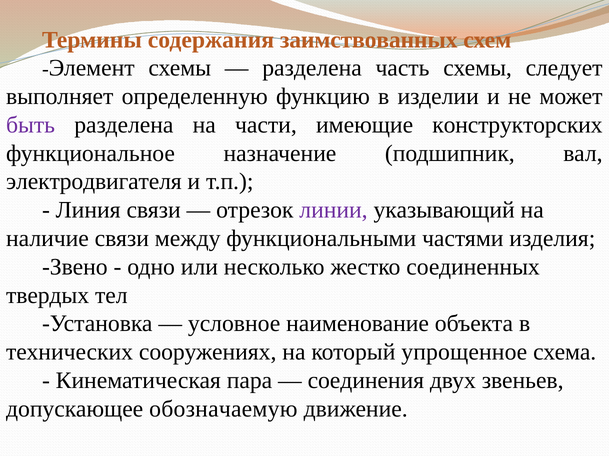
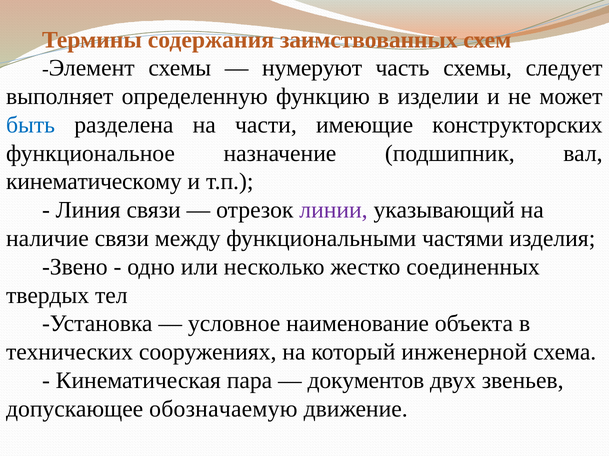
разделена at (312, 68): разделена -> нумеруют
быть colour: purple -> blue
электродвигателя: электродвигателя -> кинематическому
упрощенное: упрощенное -> инженерной
соединения: соединения -> документов
